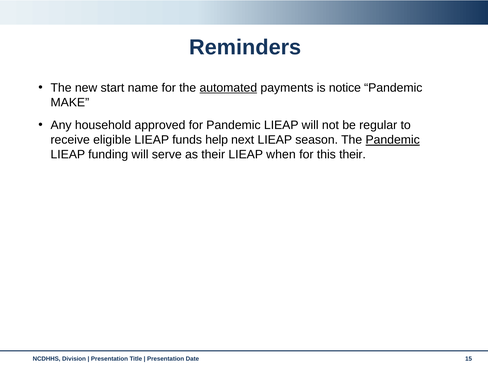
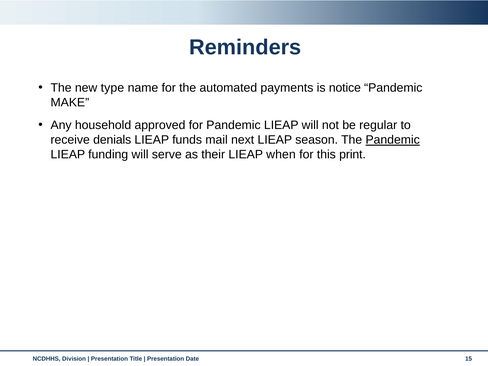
start: start -> type
automated underline: present -> none
eligible: eligible -> denials
help: help -> mail
this their: their -> print
